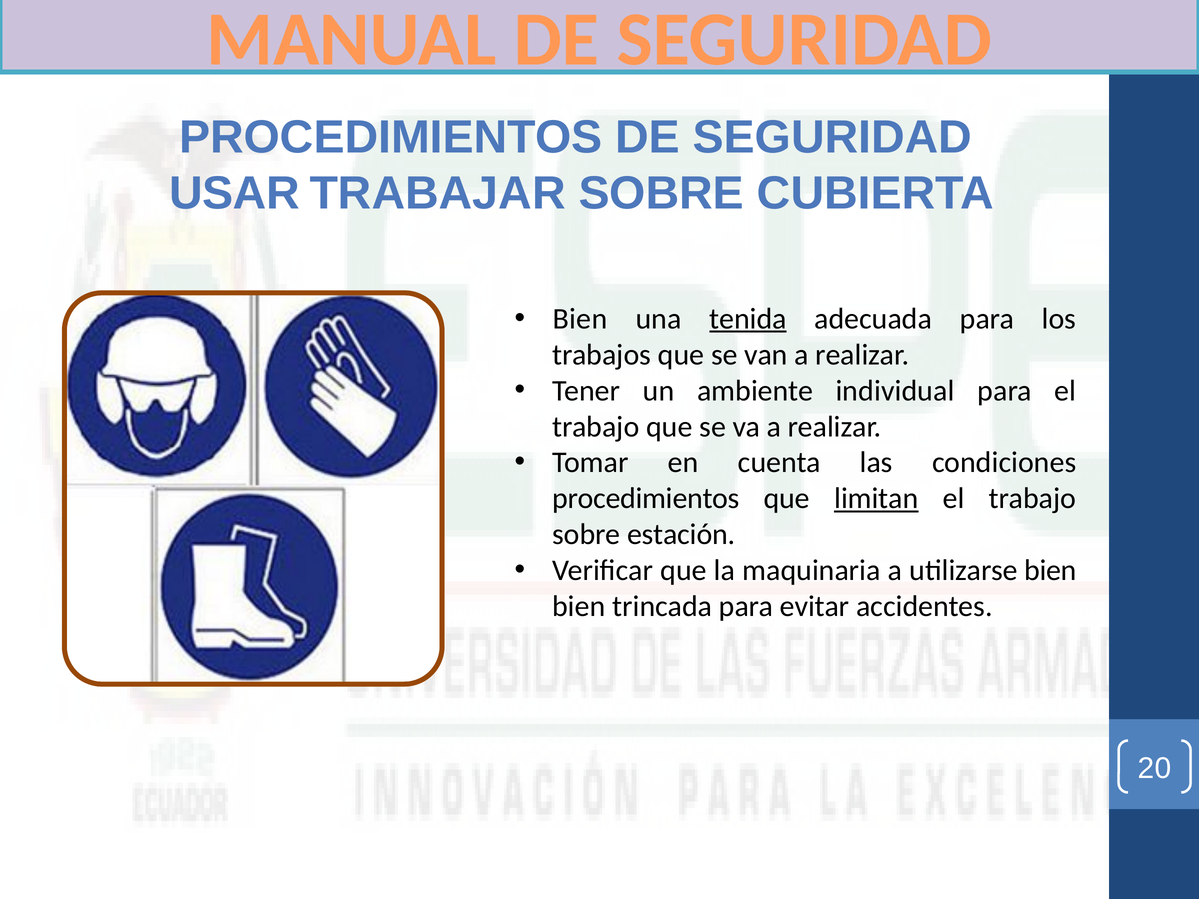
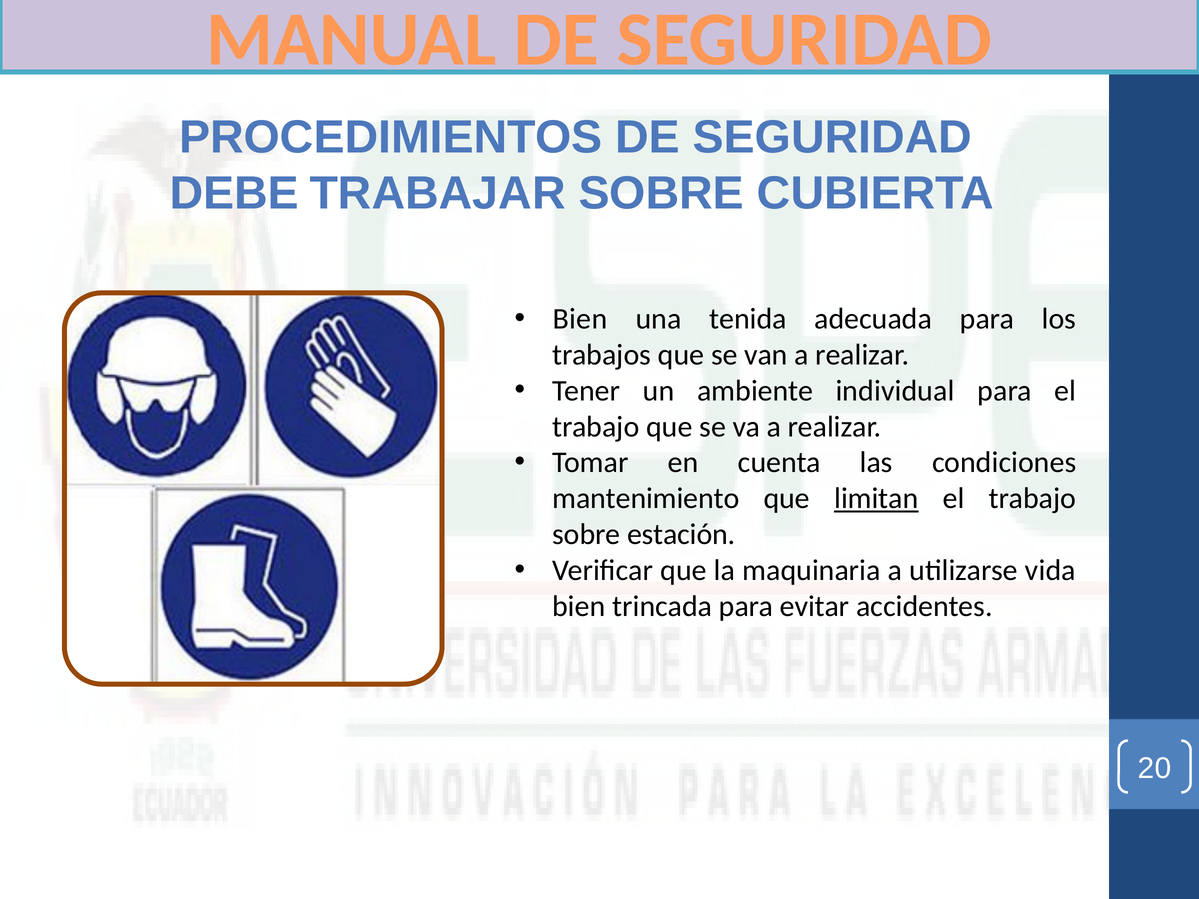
USAR: USAR -> DEBE
tenida underline: present -> none
procedimientos at (646, 499): procedimientos -> mantenimiento
utilizarse bien: bien -> vida
